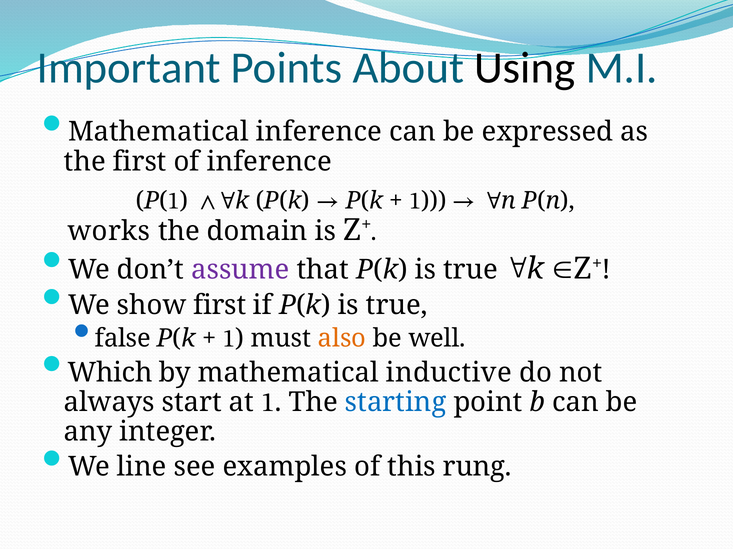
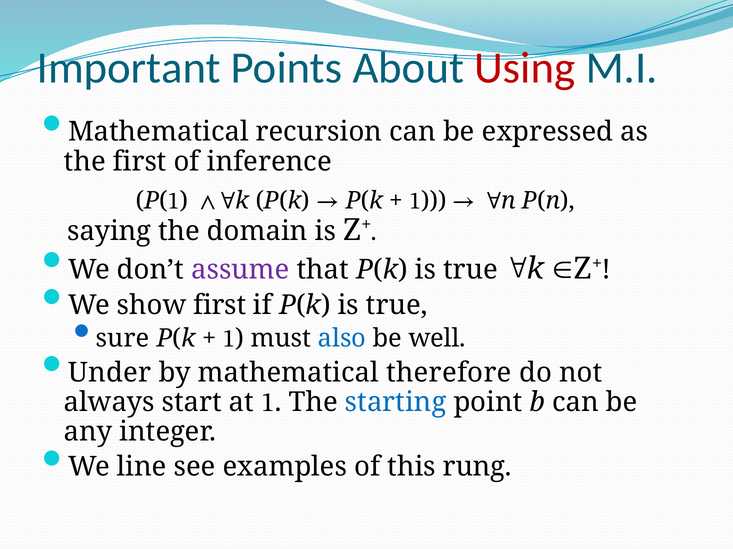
Using colour: black -> red
Mathematical inference: inference -> recursion
works: works -> saying
false: false -> sure
also colour: orange -> blue
Which: Which -> Under
inductive: inductive -> therefore
